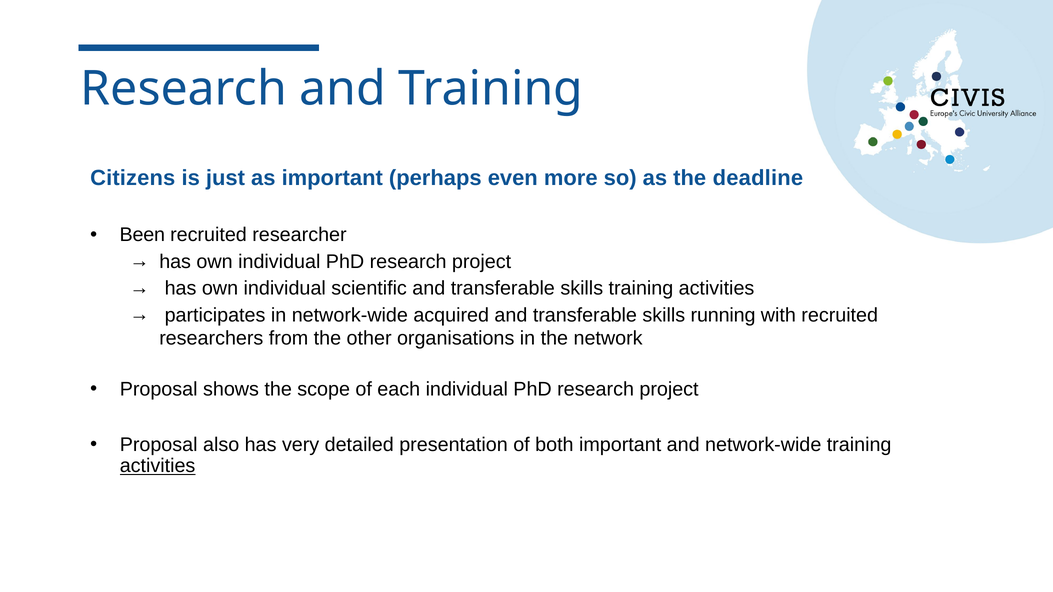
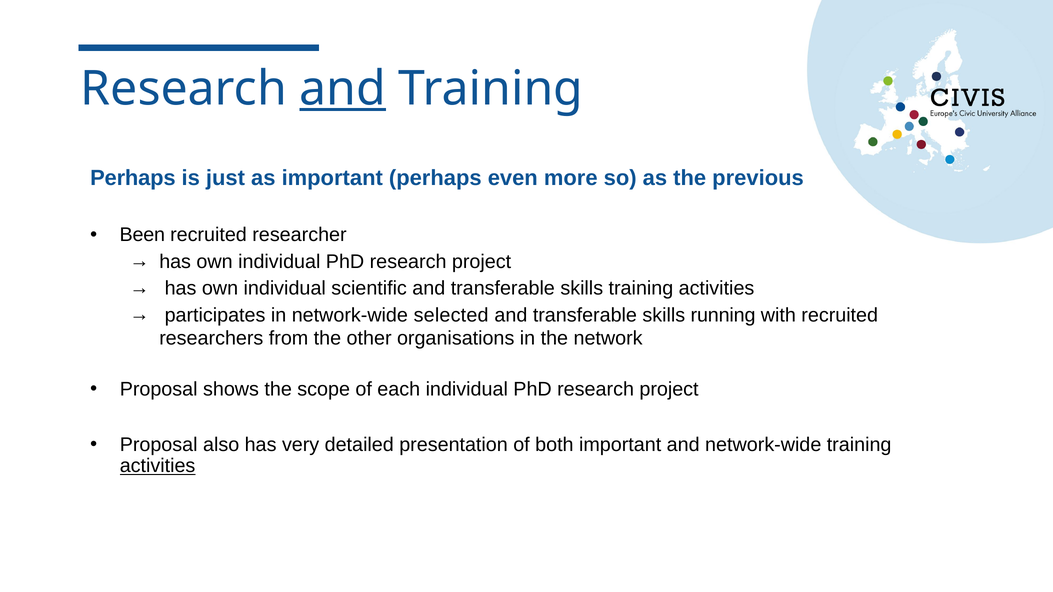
and at (343, 89) underline: none -> present
Citizens at (133, 178): Citizens -> Perhaps
deadline: deadline -> previous
acquired: acquired -> selected
